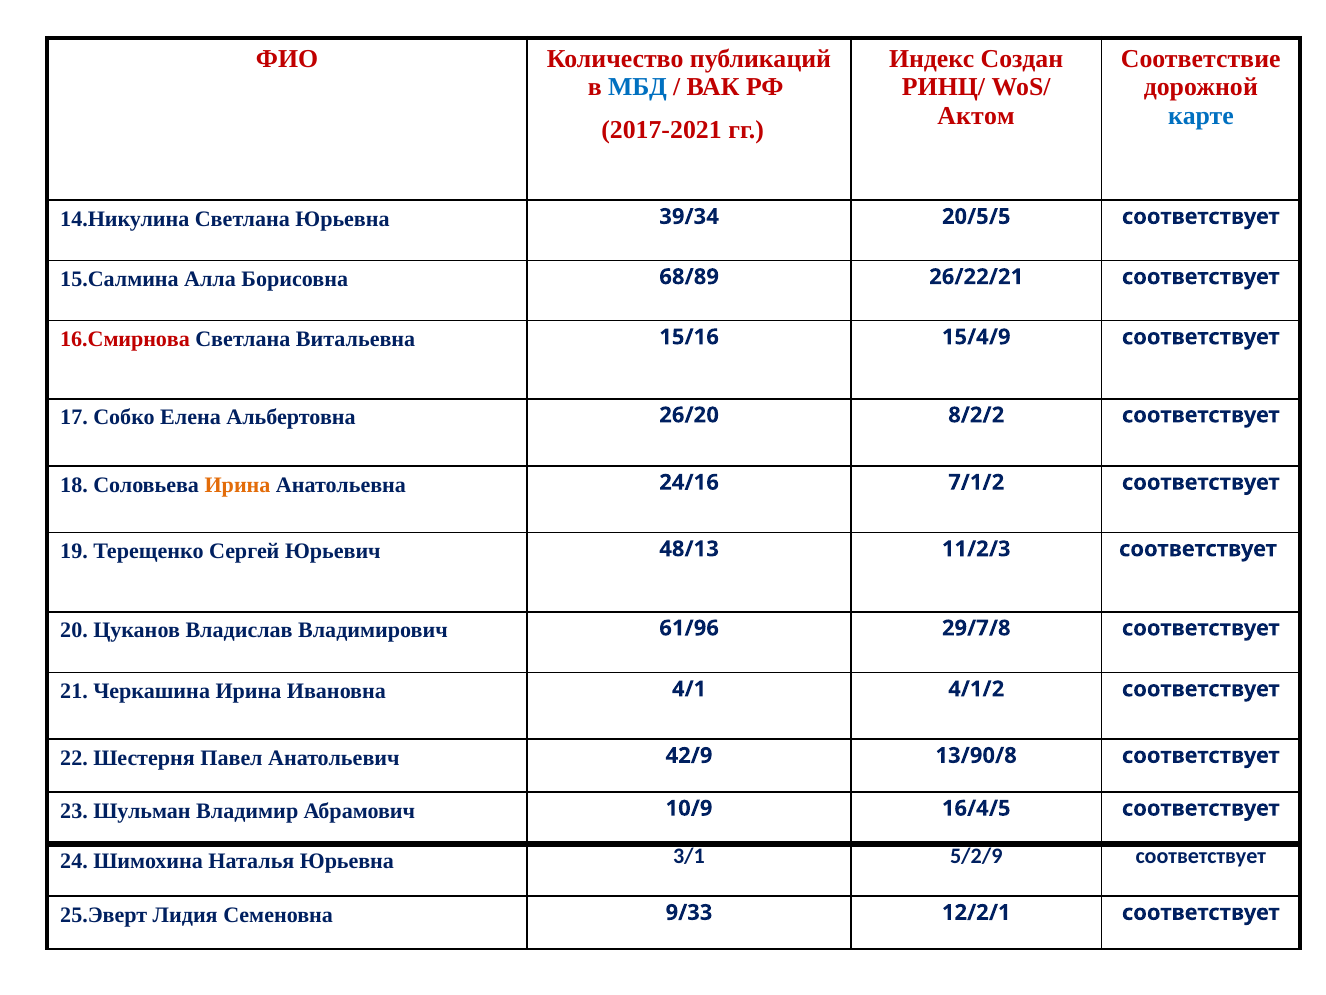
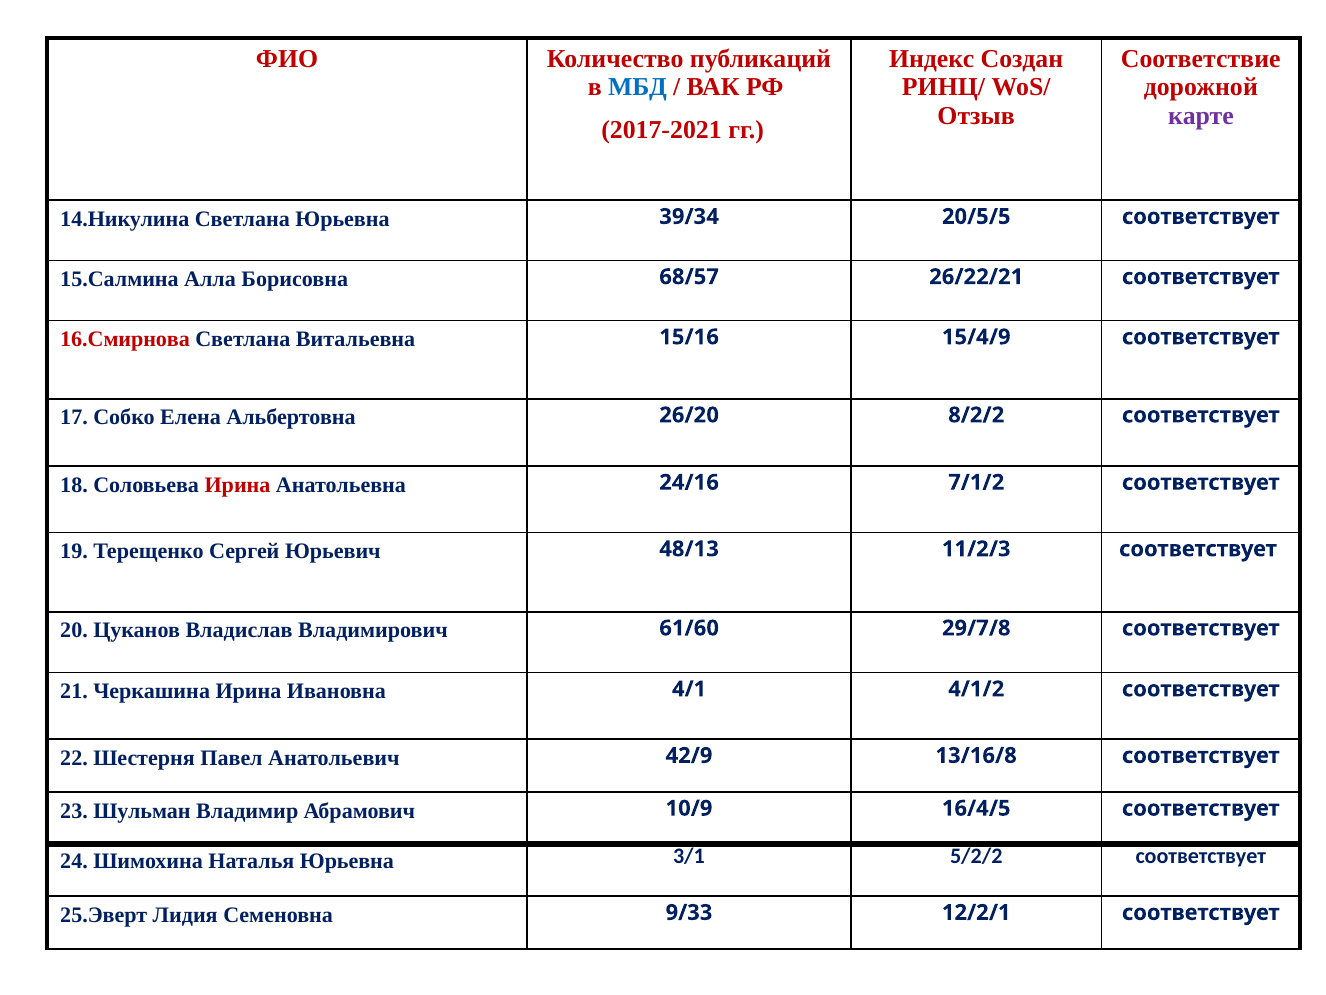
Актом: Актом -> Отзыв
карте colour: blue -> purple
68/89: 68/89 -> 68/57
Ирина at (238, 485) colour: orange -> red
61/96: 61/96 -> 61/60
13/90/8: 13/90/8 -> 13/16/8
5/2/9: 5/2/9 -> 5/2/2
